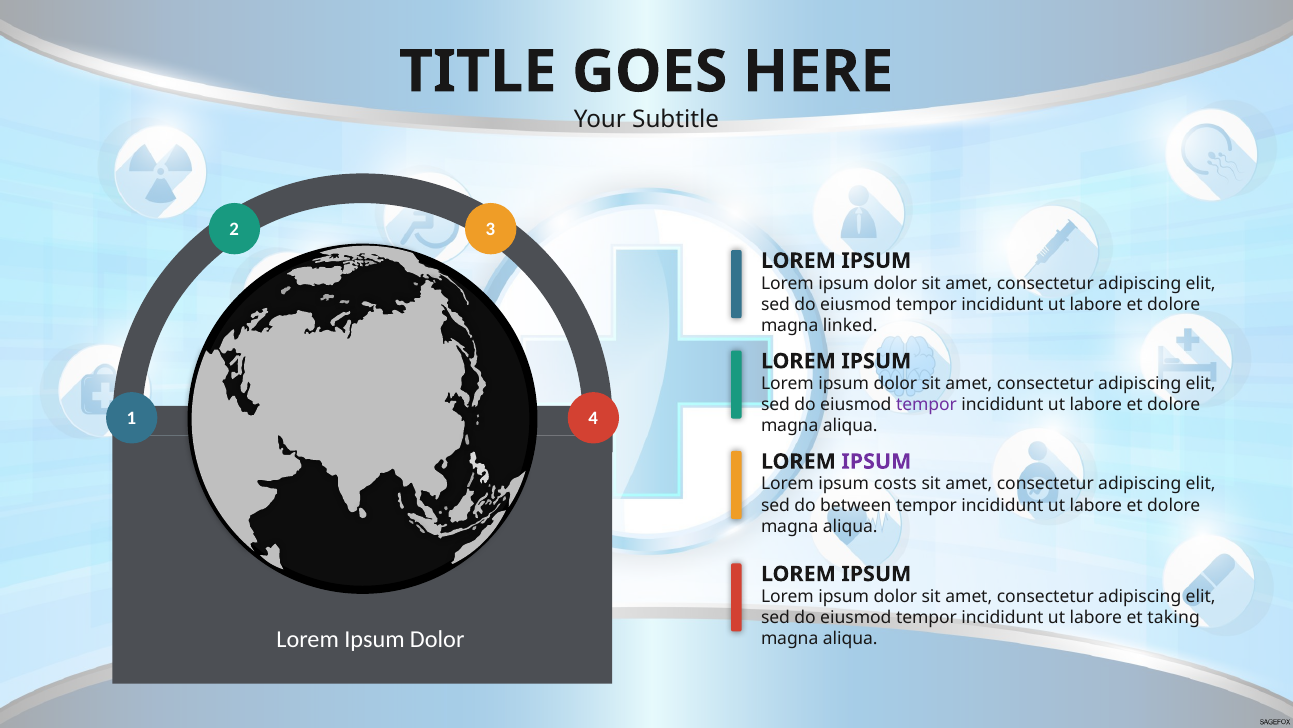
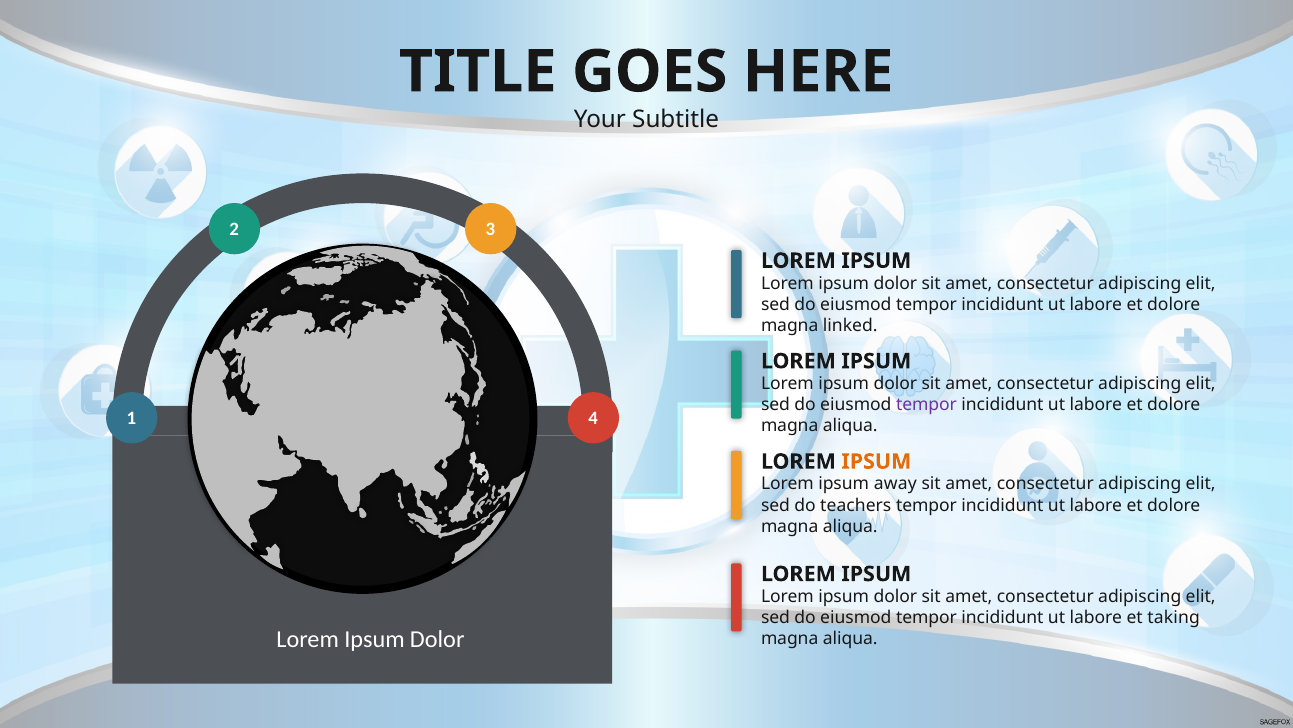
IPSUM at (876, 461) colour: purple -> orange
costs: costs -> away
between: between -> teachers
